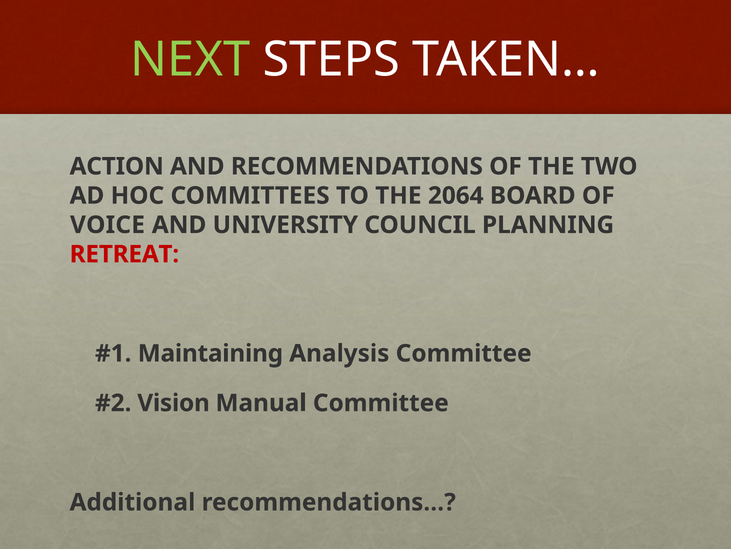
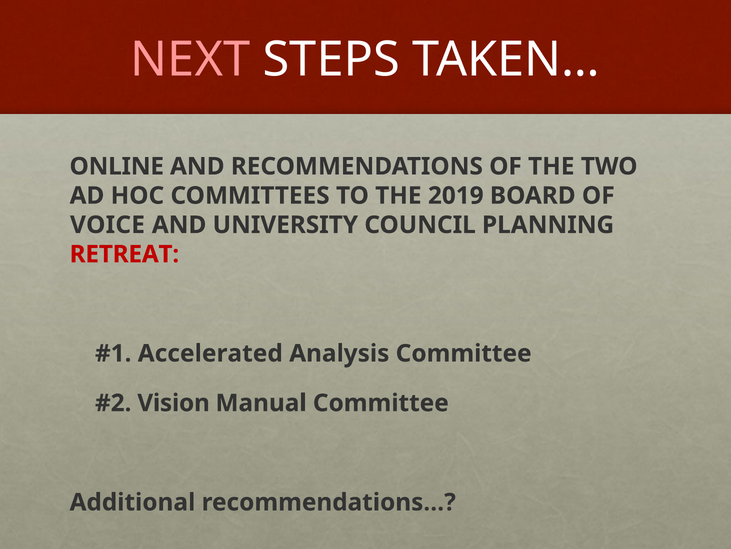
NEXT colour: light green -> pink
ACTION: ACTION -> ONLINE
2064: 2064 -> 2019
Maintaining: Maintaining -> Accelerated
